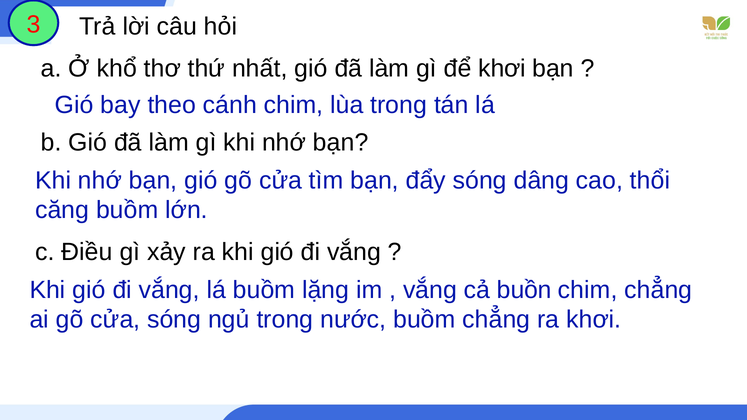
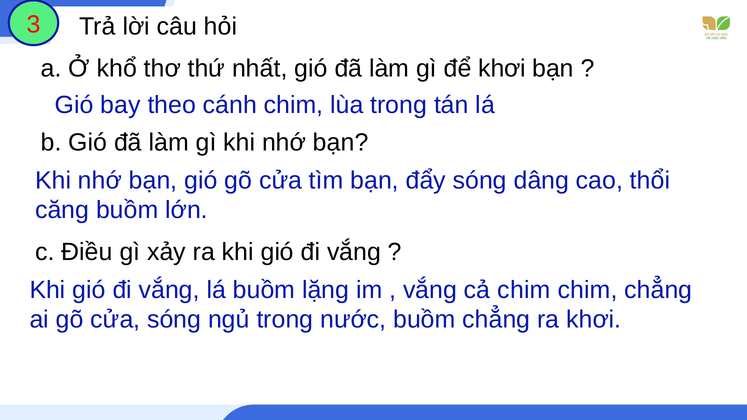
cả buồn: buồn -> chim
